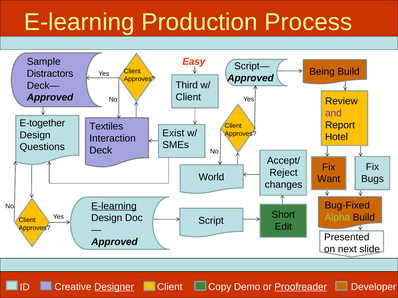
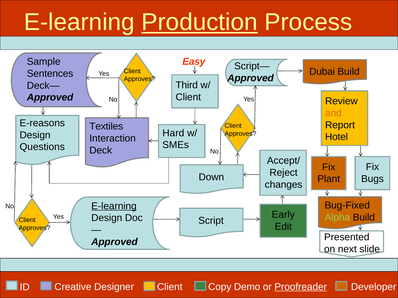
Production underline: none -> present
Being: Being -> Dubai
Distractors: Distractors -> Sentences
and colour: purple -> orange
E-together: E-together -> E-reasons
Exist: Exist -> Hard
World: World -> Down
Want: Want -> Plant
Short: Short -> Early
Designer underline: present -> none
